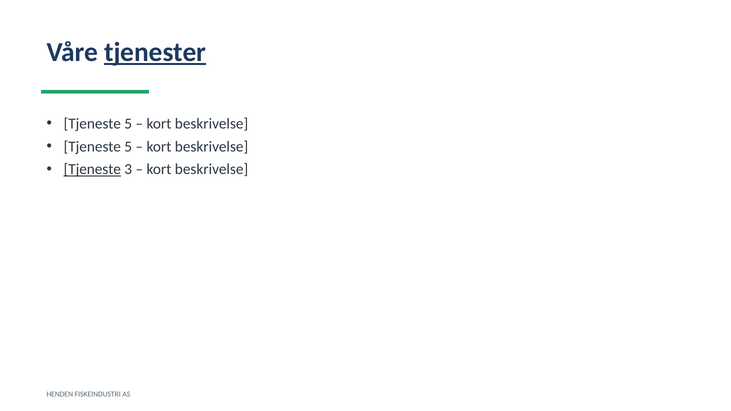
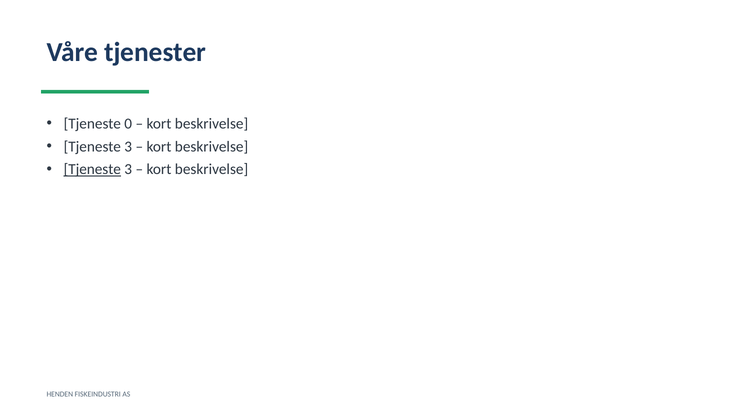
tjenester underline: present -> none
5 at (128, 124): 5 -> 0
5 at (128, 147): 5 -> 3
